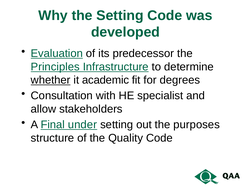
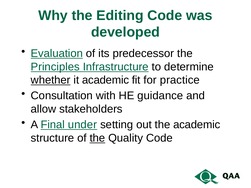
the Setting: Setting -> Editing
degrees: degrees -> practice
specialist: specialist -> guidance
the purposes: purposes -> academic
the at (97, 138) underline: none -> present
